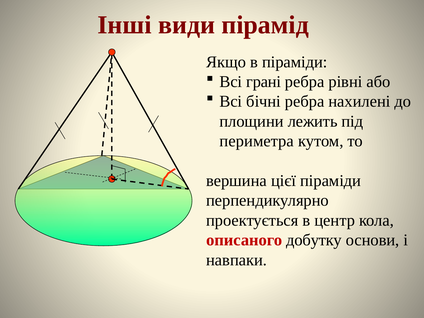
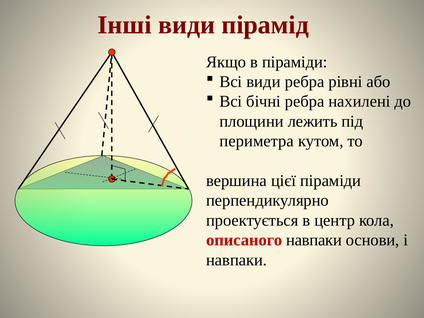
Всі грані: грані -> види
описаного добутку: добутку -> навпаки
